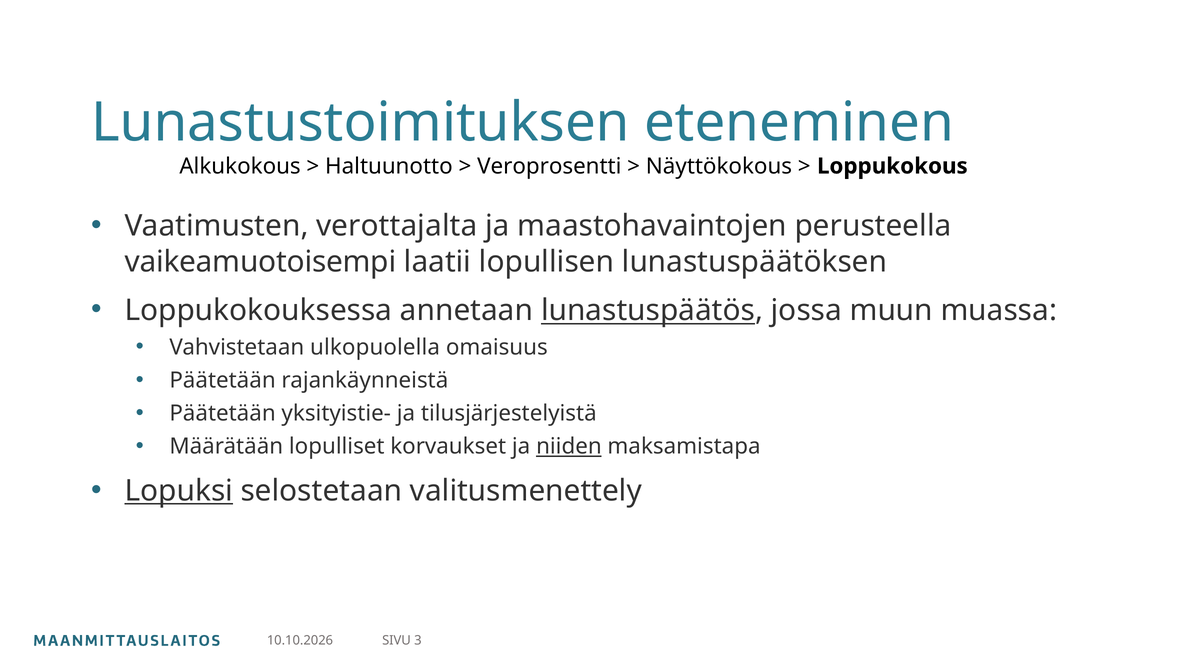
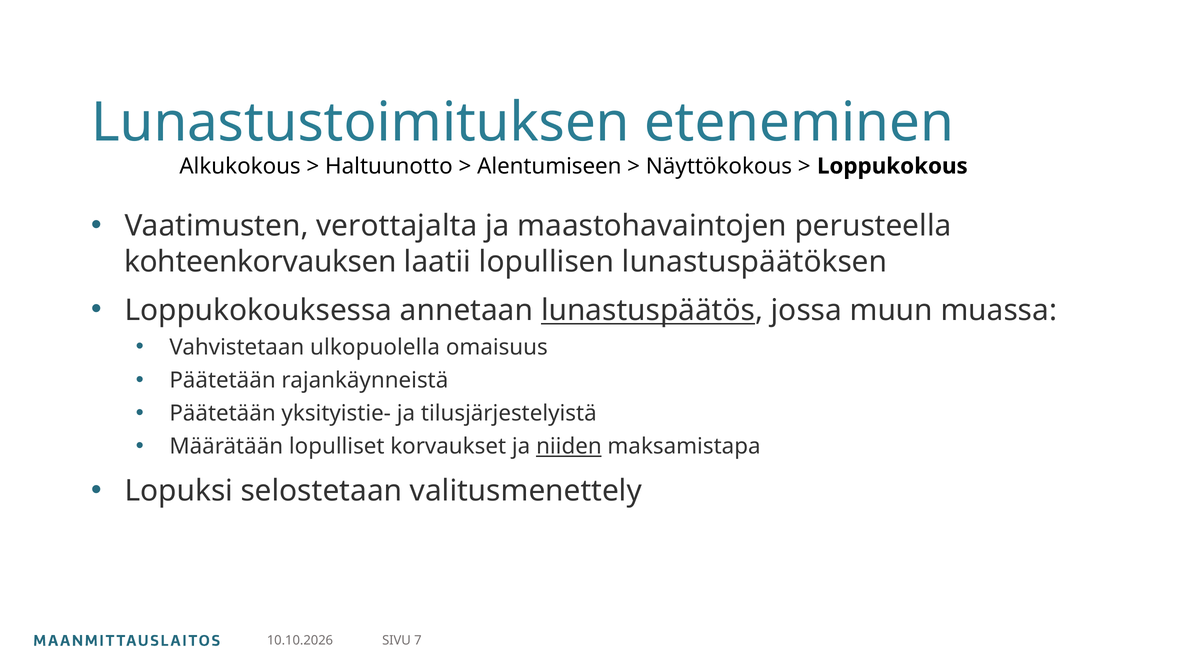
Veroprosentti: Veroprosentti -> Alentumiseen
vaikeamuotoisempi: vaikeamuotoisempi -> kohteenkorvauksen
Lopuksi underline: present -> none
3: 3 -> 7
